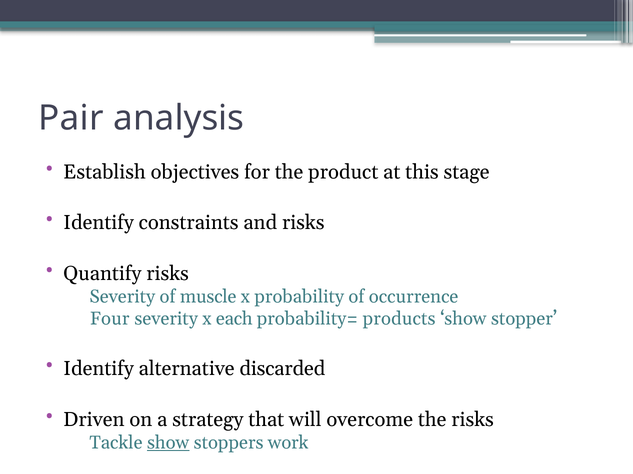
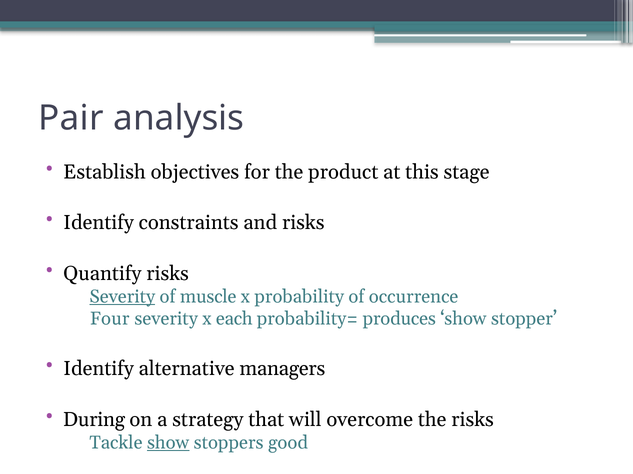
Severity at (122, 297) underline: none -> present
products: products -> produces
discarded: discarded -> managers
Driven: Driven -> During
work: work -> good
